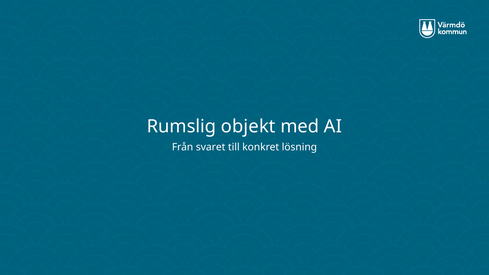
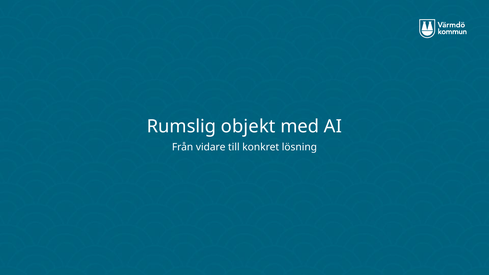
svaret: svaret -> vidare
